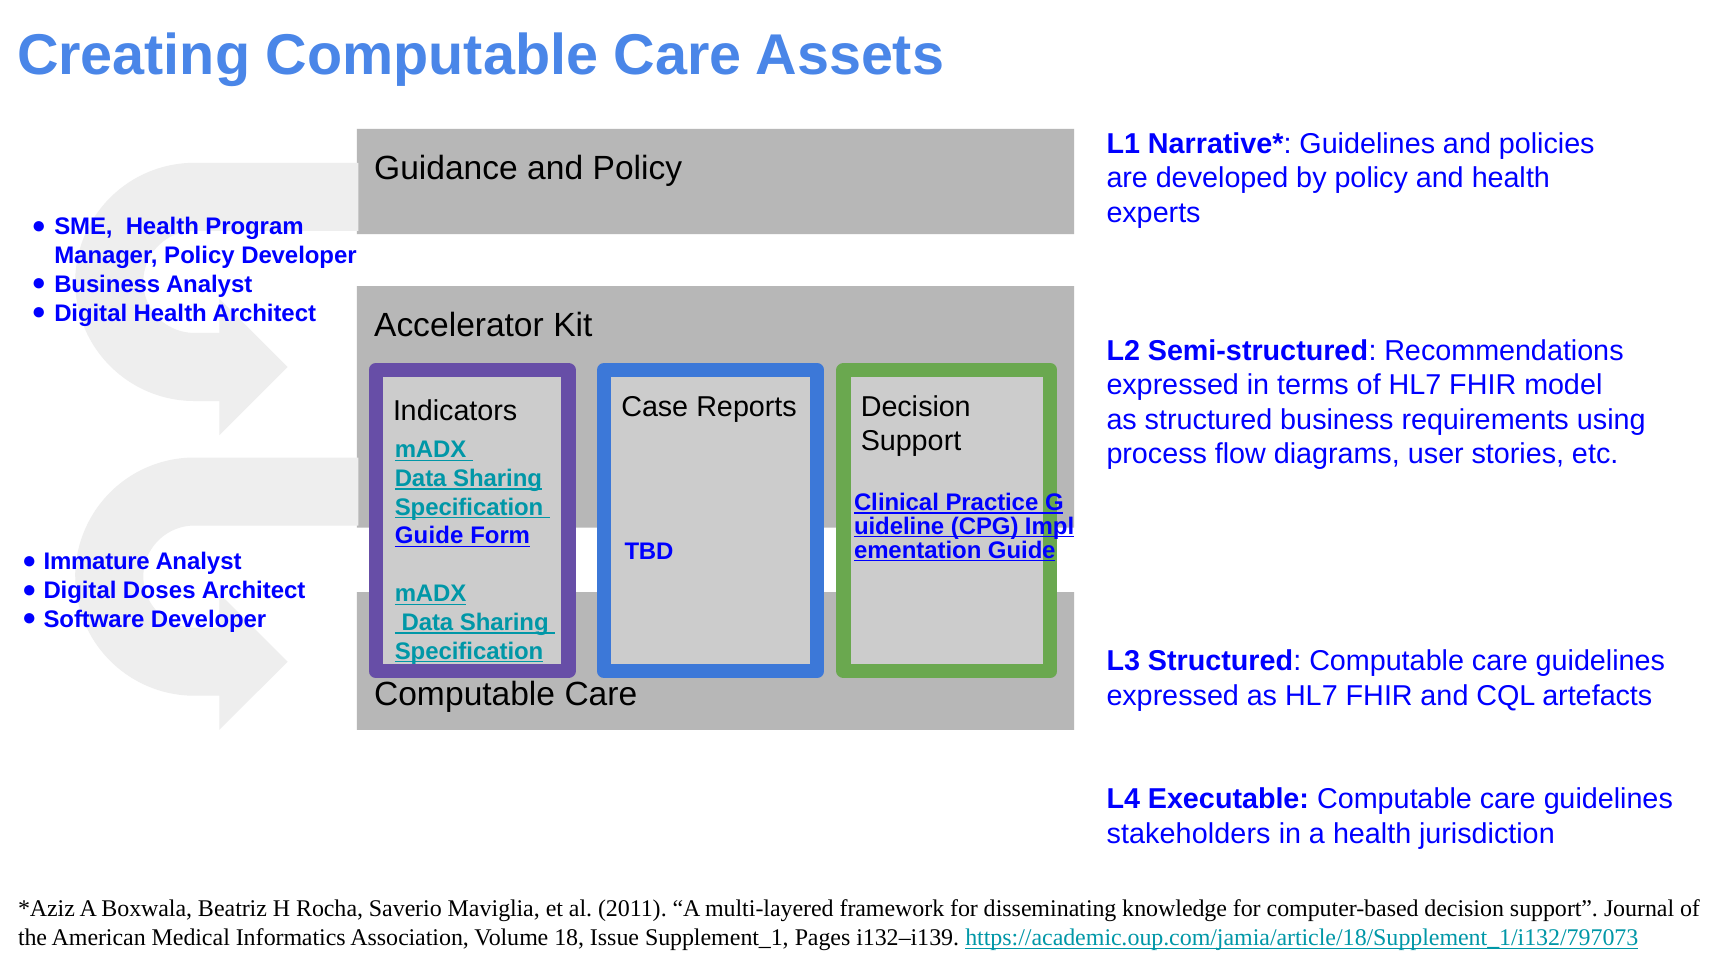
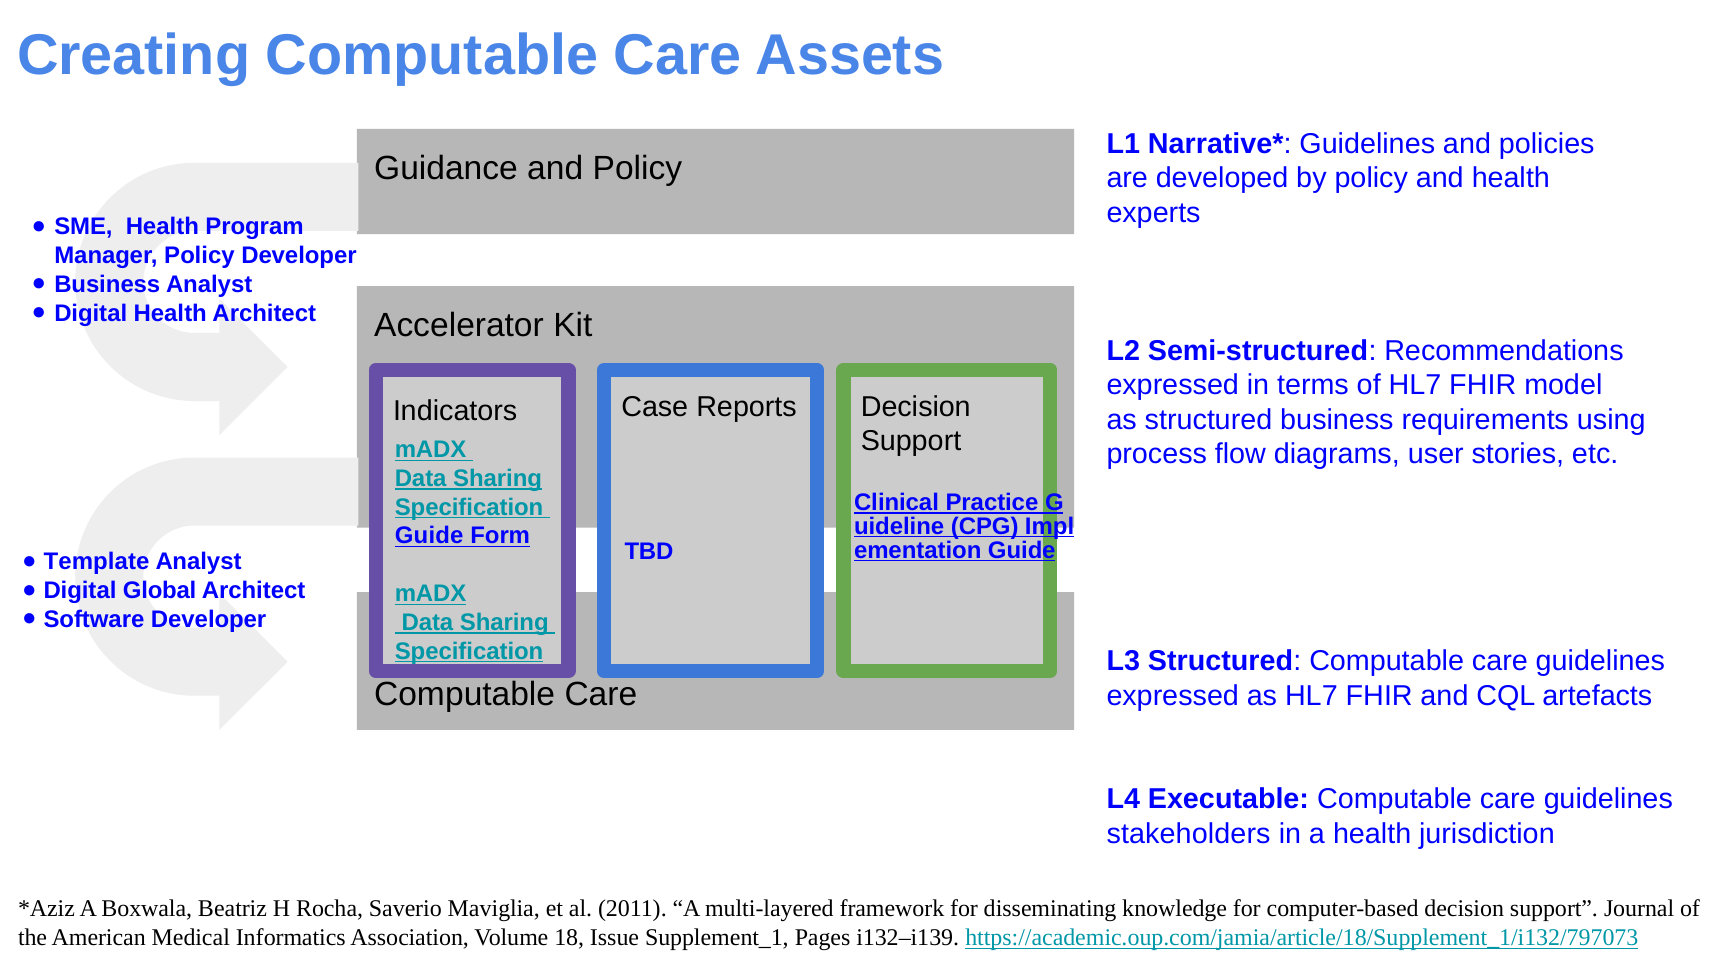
Immature: Immature -> Template
Doses: Doses -> Global
